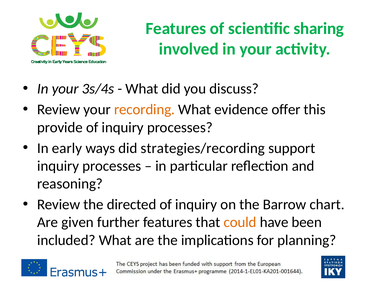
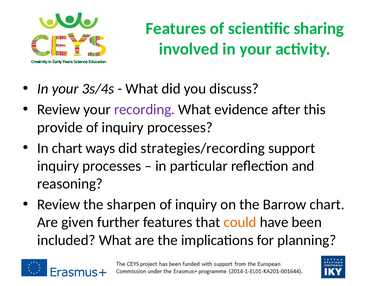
recording colour: orange -> purple
offer: offer -> after
In early: early -> chart
directed: directed -> sharpen
